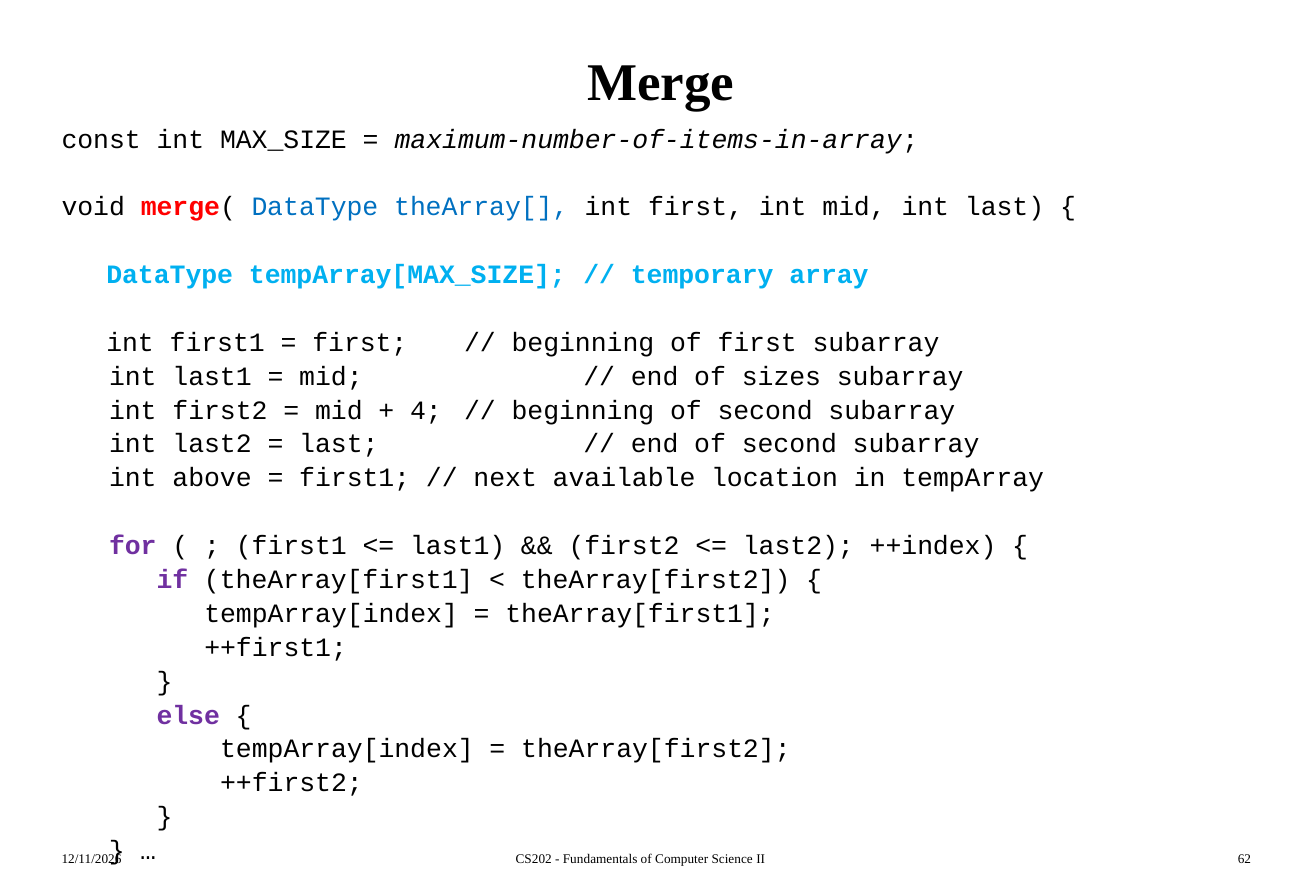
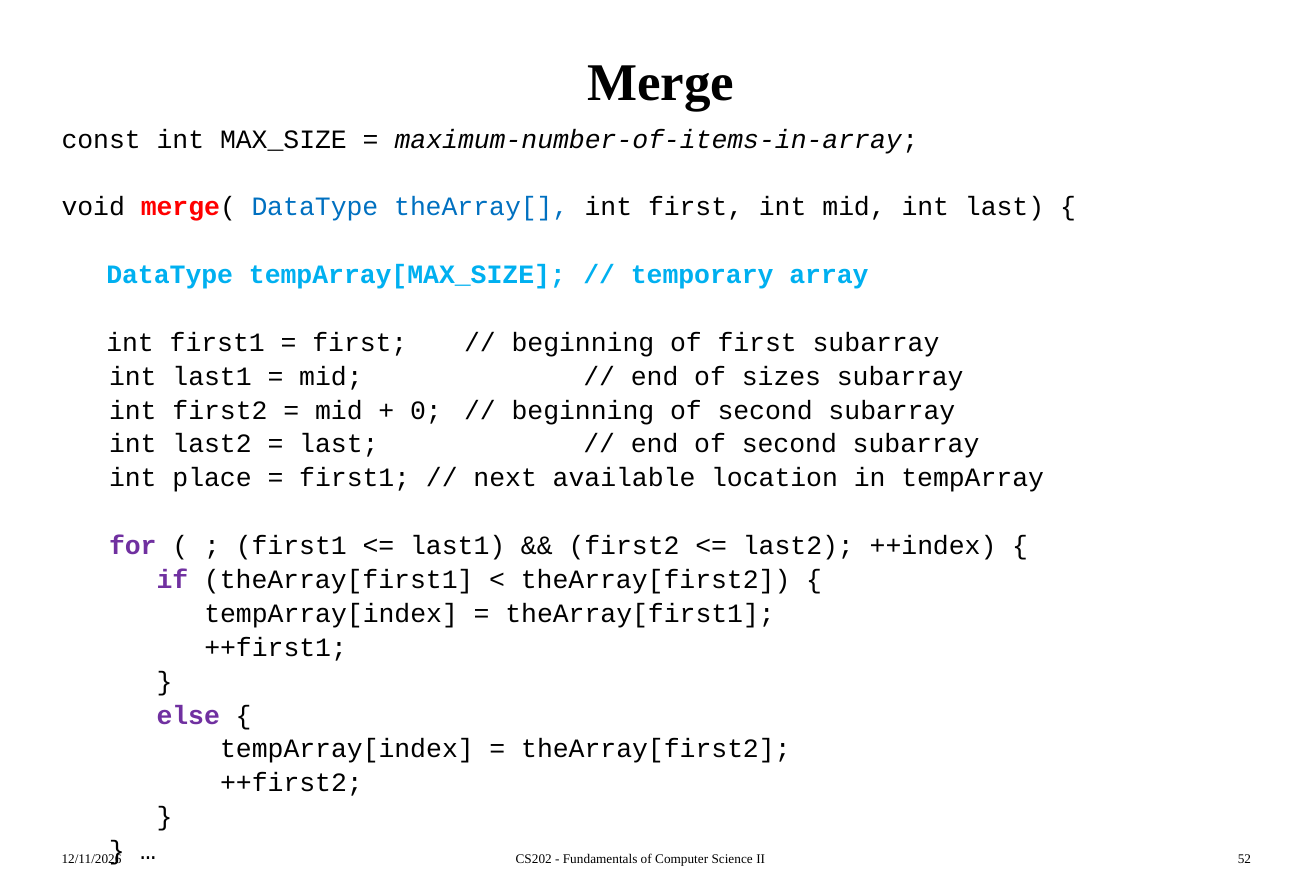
4: 4 -> 0
above: above -> place
62: 62 -> 52
